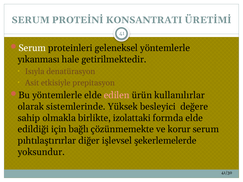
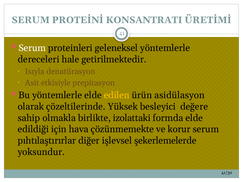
yıkanması: yıkanması -> dereceleri
edilen colour: pink -> yellow
kullanılırlar: kullanılırlar -> asidülasyon
sistemlerinde: sistemlerinde -> çözeltilerinde
bağlı: bağlı -> hava
